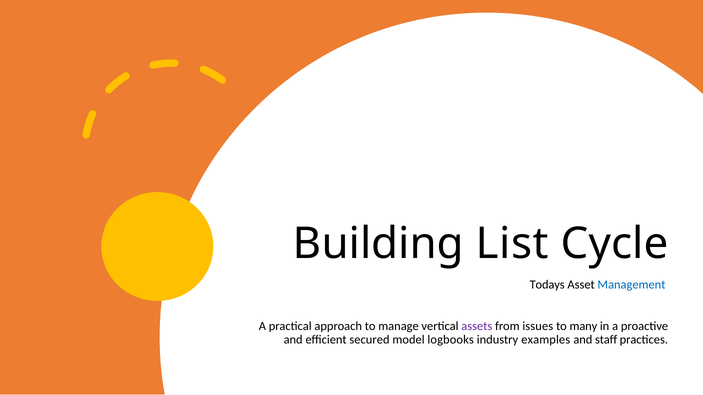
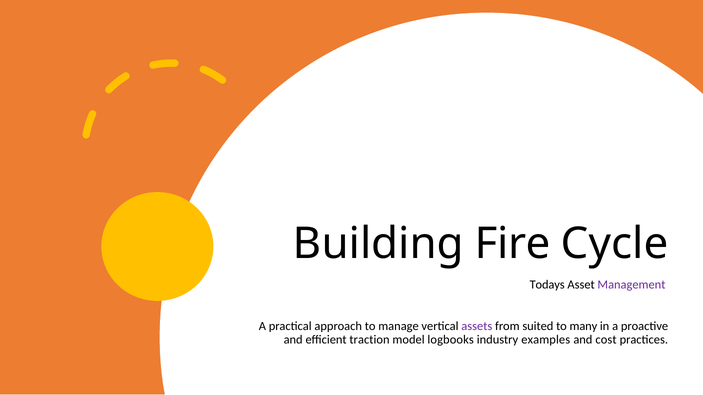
List: List -> Fire
Management colour: blue -> purple
issues: issues -> suited
secured: secured -> traction
staff: staff -> cost
